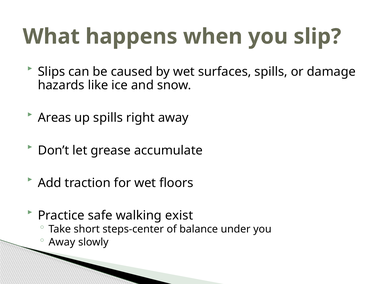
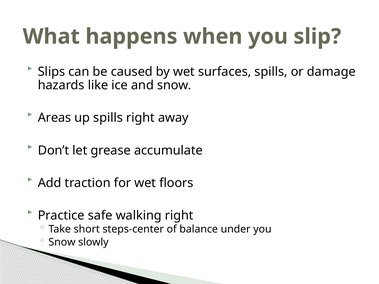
walking exist: exist -> right
Away at (62, 242): Away -> Snow
